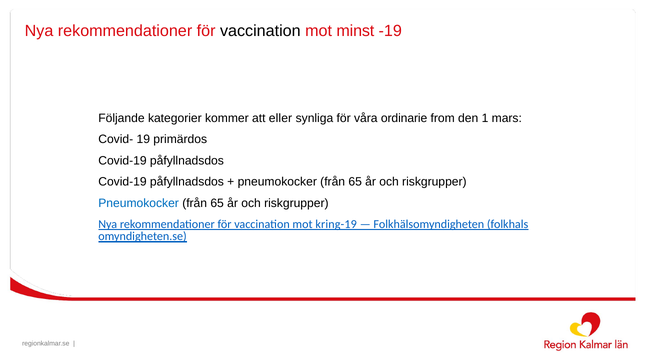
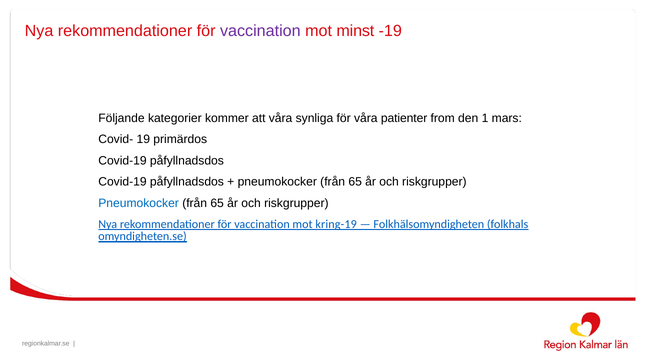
vaccination at (260, 31) colour: black -> purple
att eller: eller -> våra
ordinarie: ordinarie -> patienter
